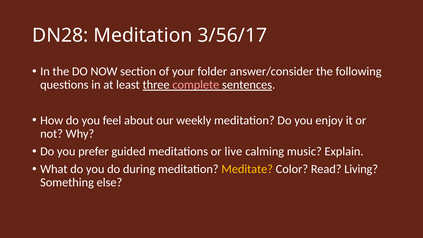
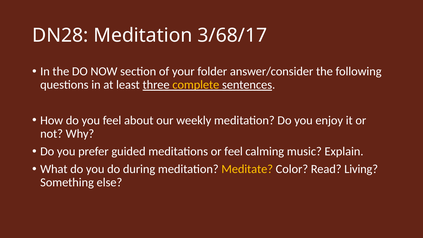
3/56/17: 3/56/17 -> 3/68/17
complete colour: pink -> yellow
or live: live -> feel
